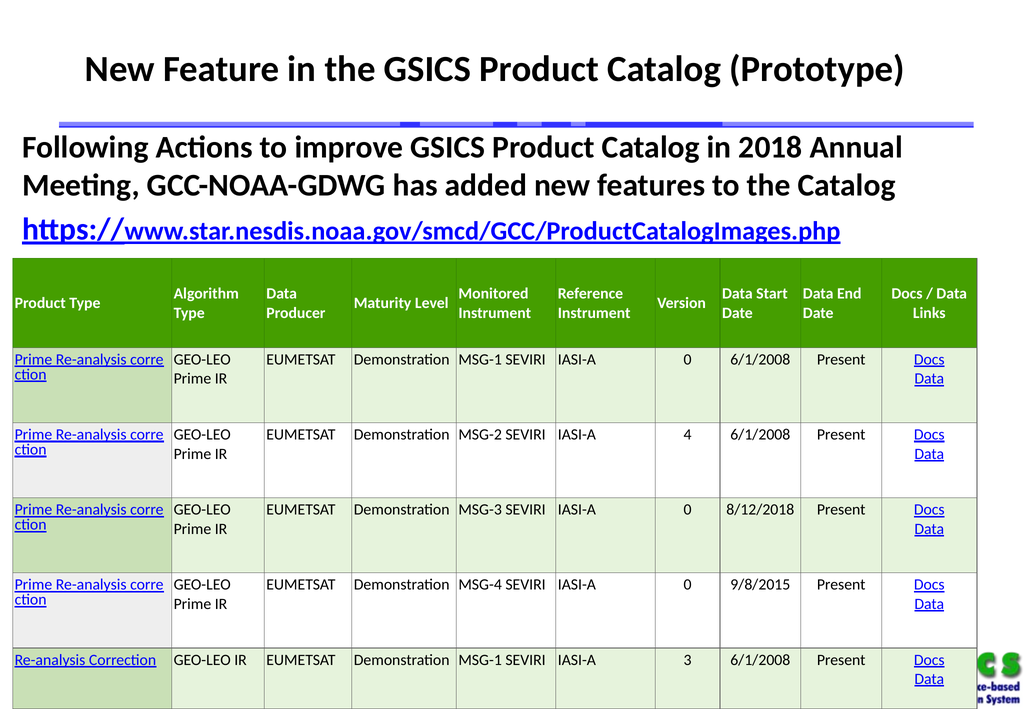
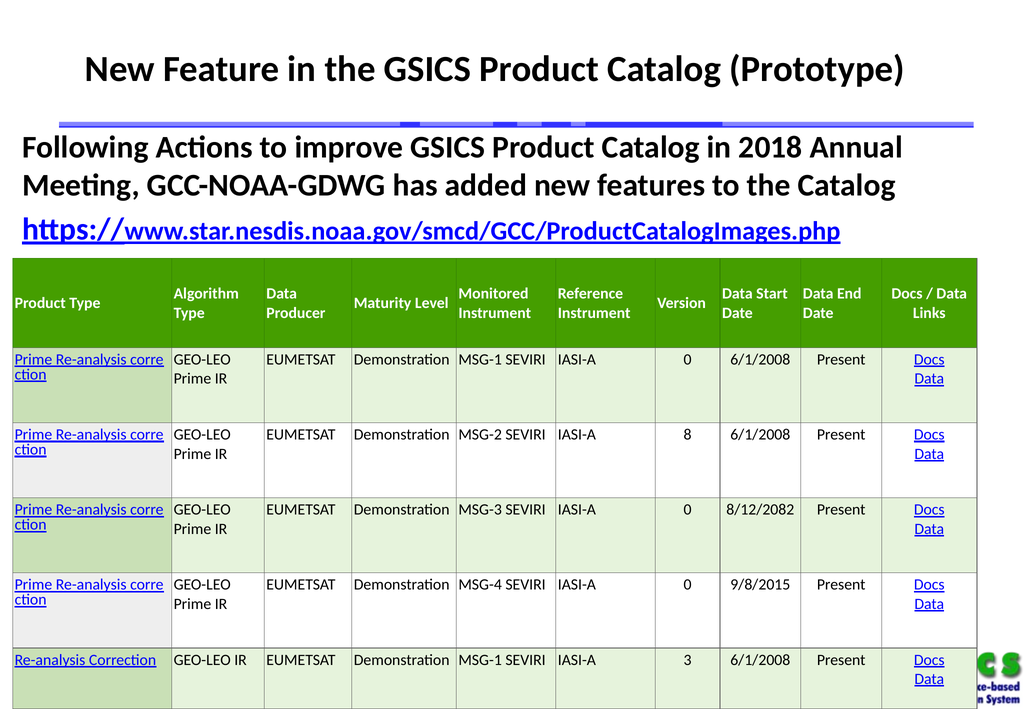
4: 4 -> 8
8/12/2018: 8/12/2018 -> 8/12/2082
